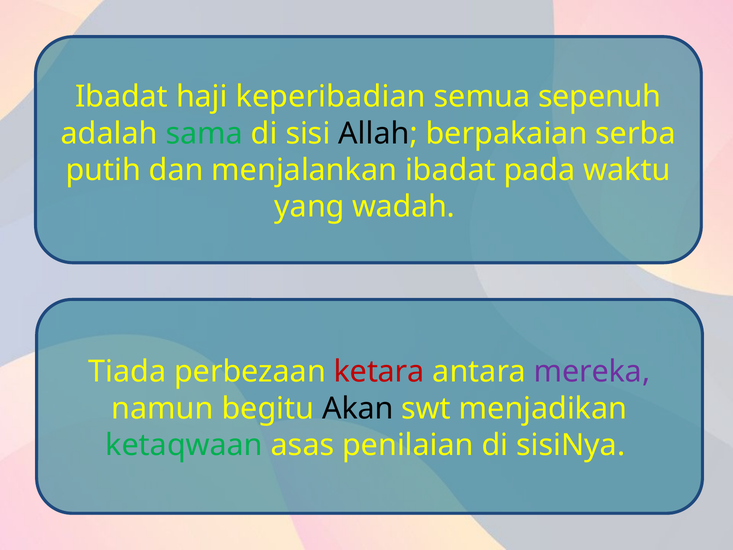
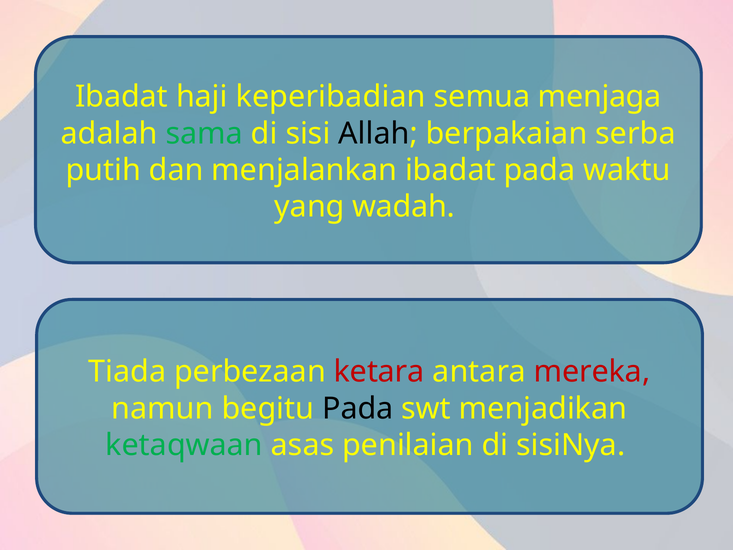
sepenuh: sepenuh -> menjaga
mereka colour: purple -> red
begitu Akan: Akan -> Pada
